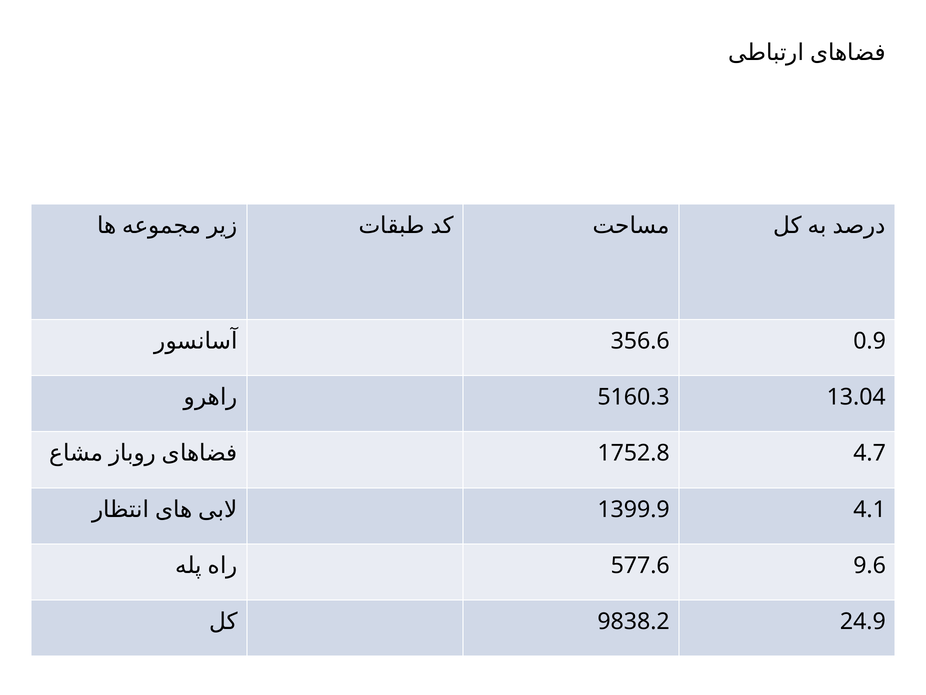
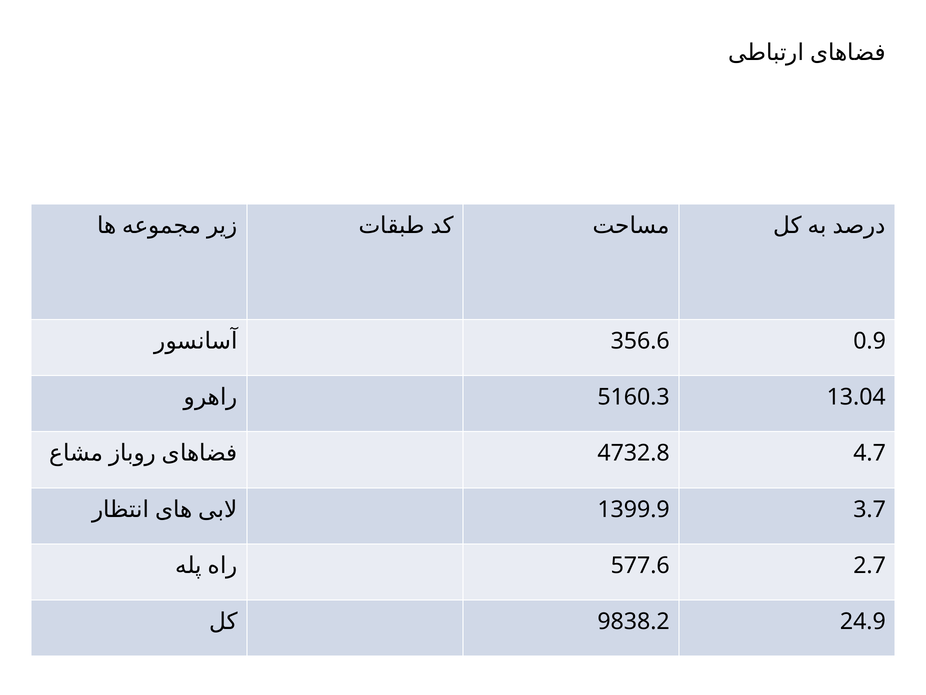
1752.8: 1752.8 -> 4732.8
4.1: 4.1 -> 3.7
9.6: 9.6 -> 2.7
